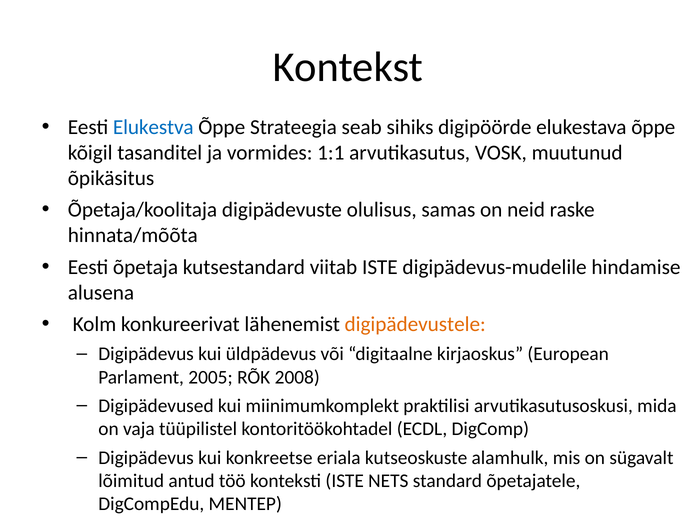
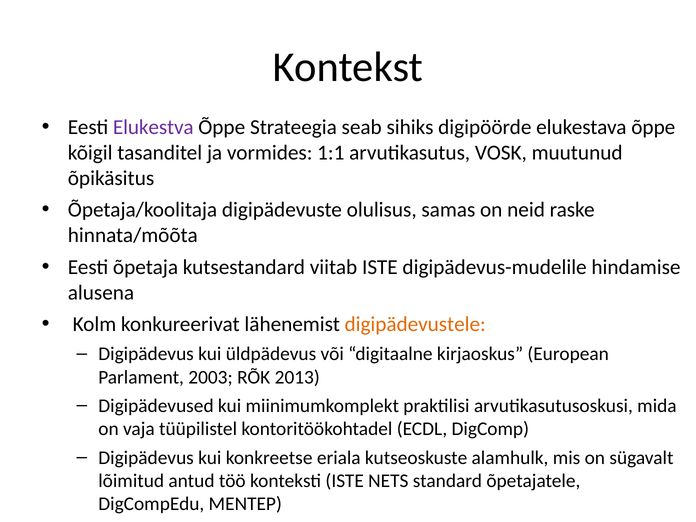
Elukestva colour: blue -> purple
2005: 2005 -> 2003
2008: 2008 -> 2013
